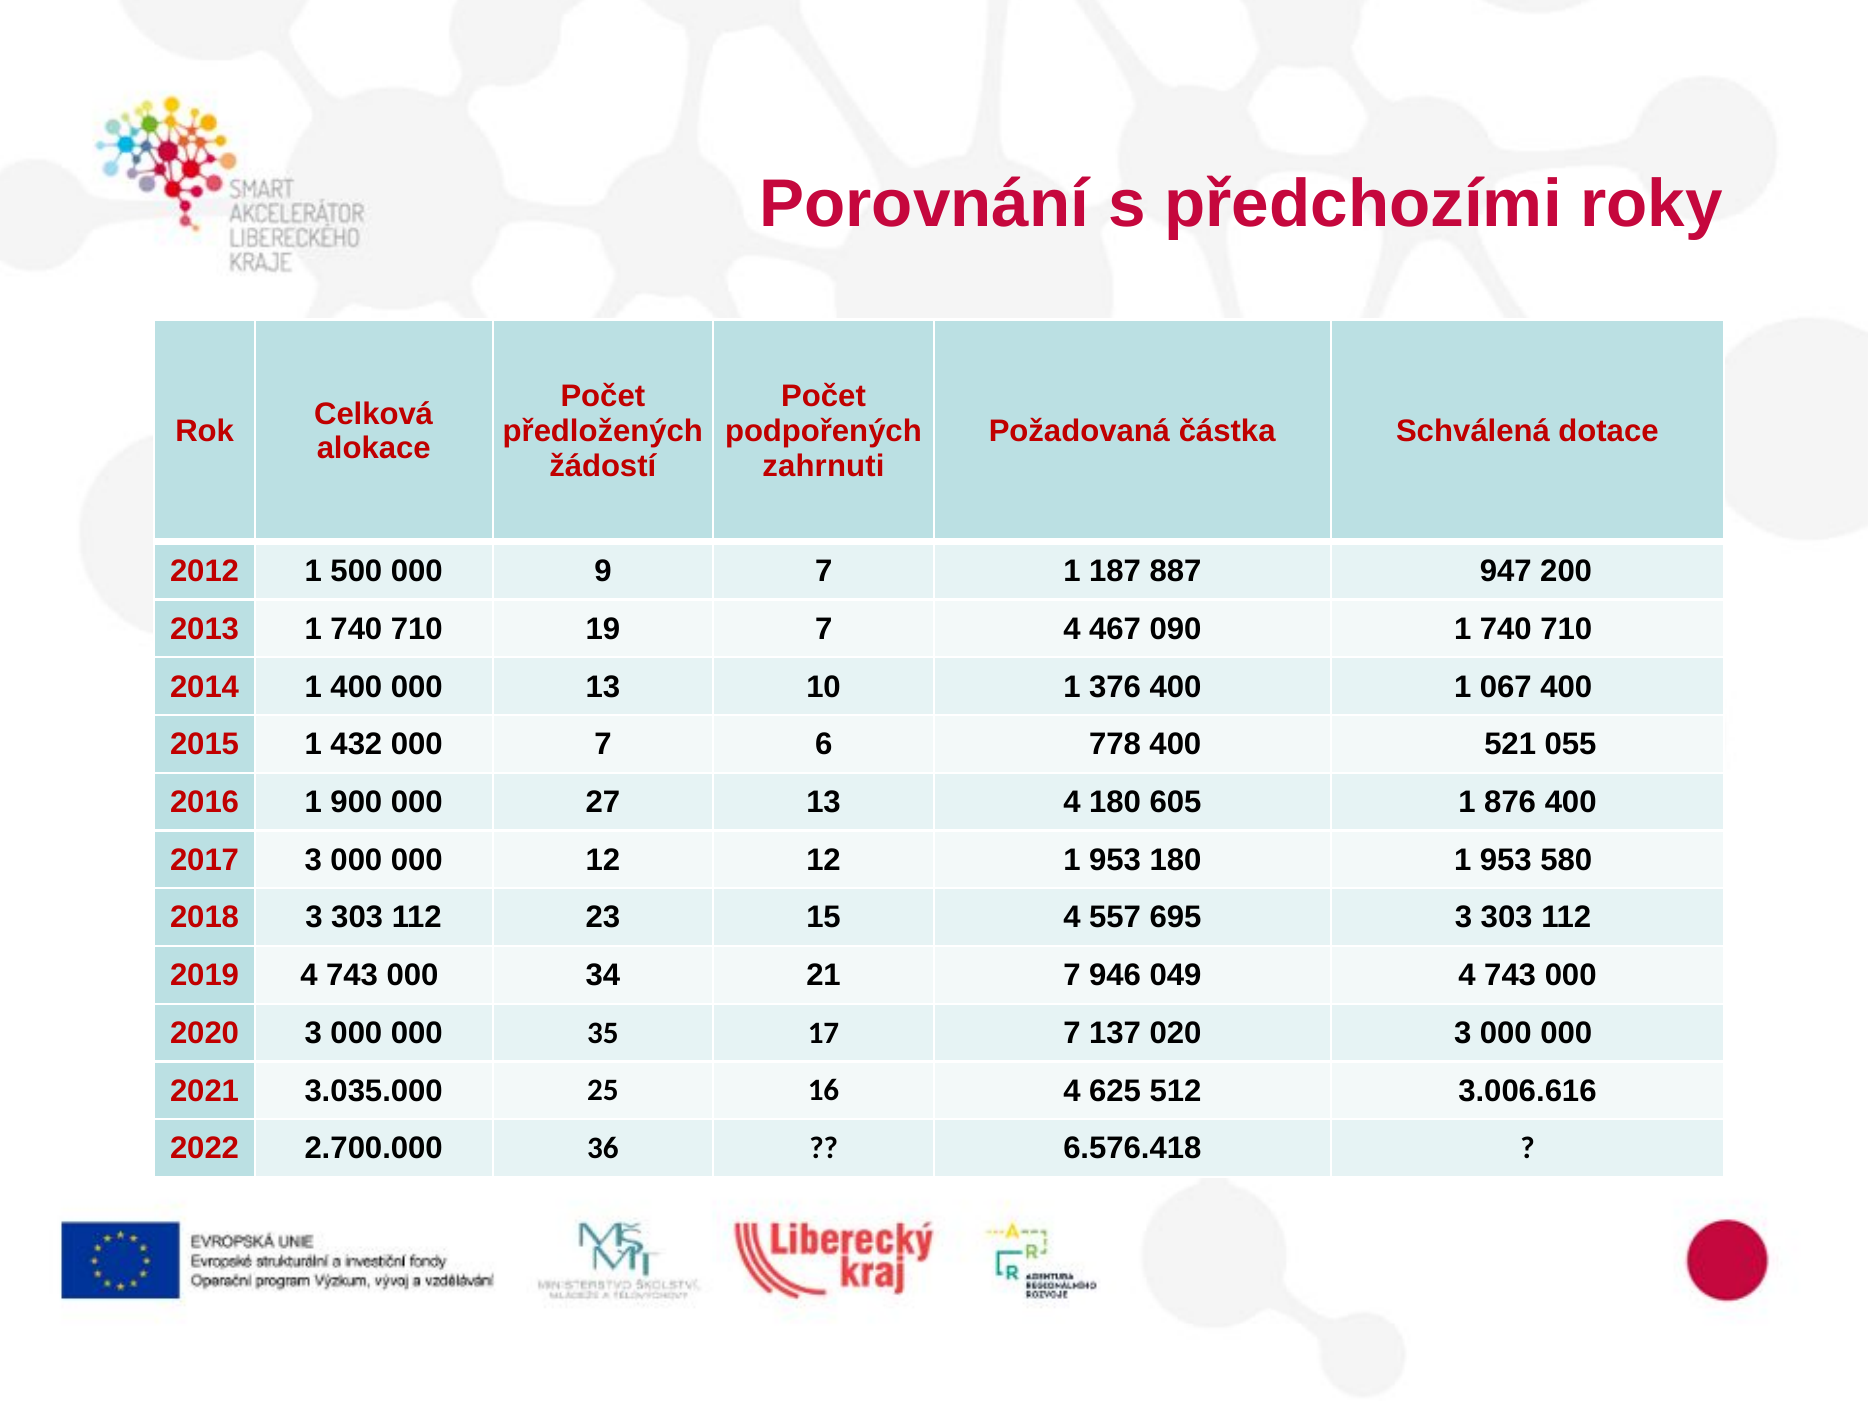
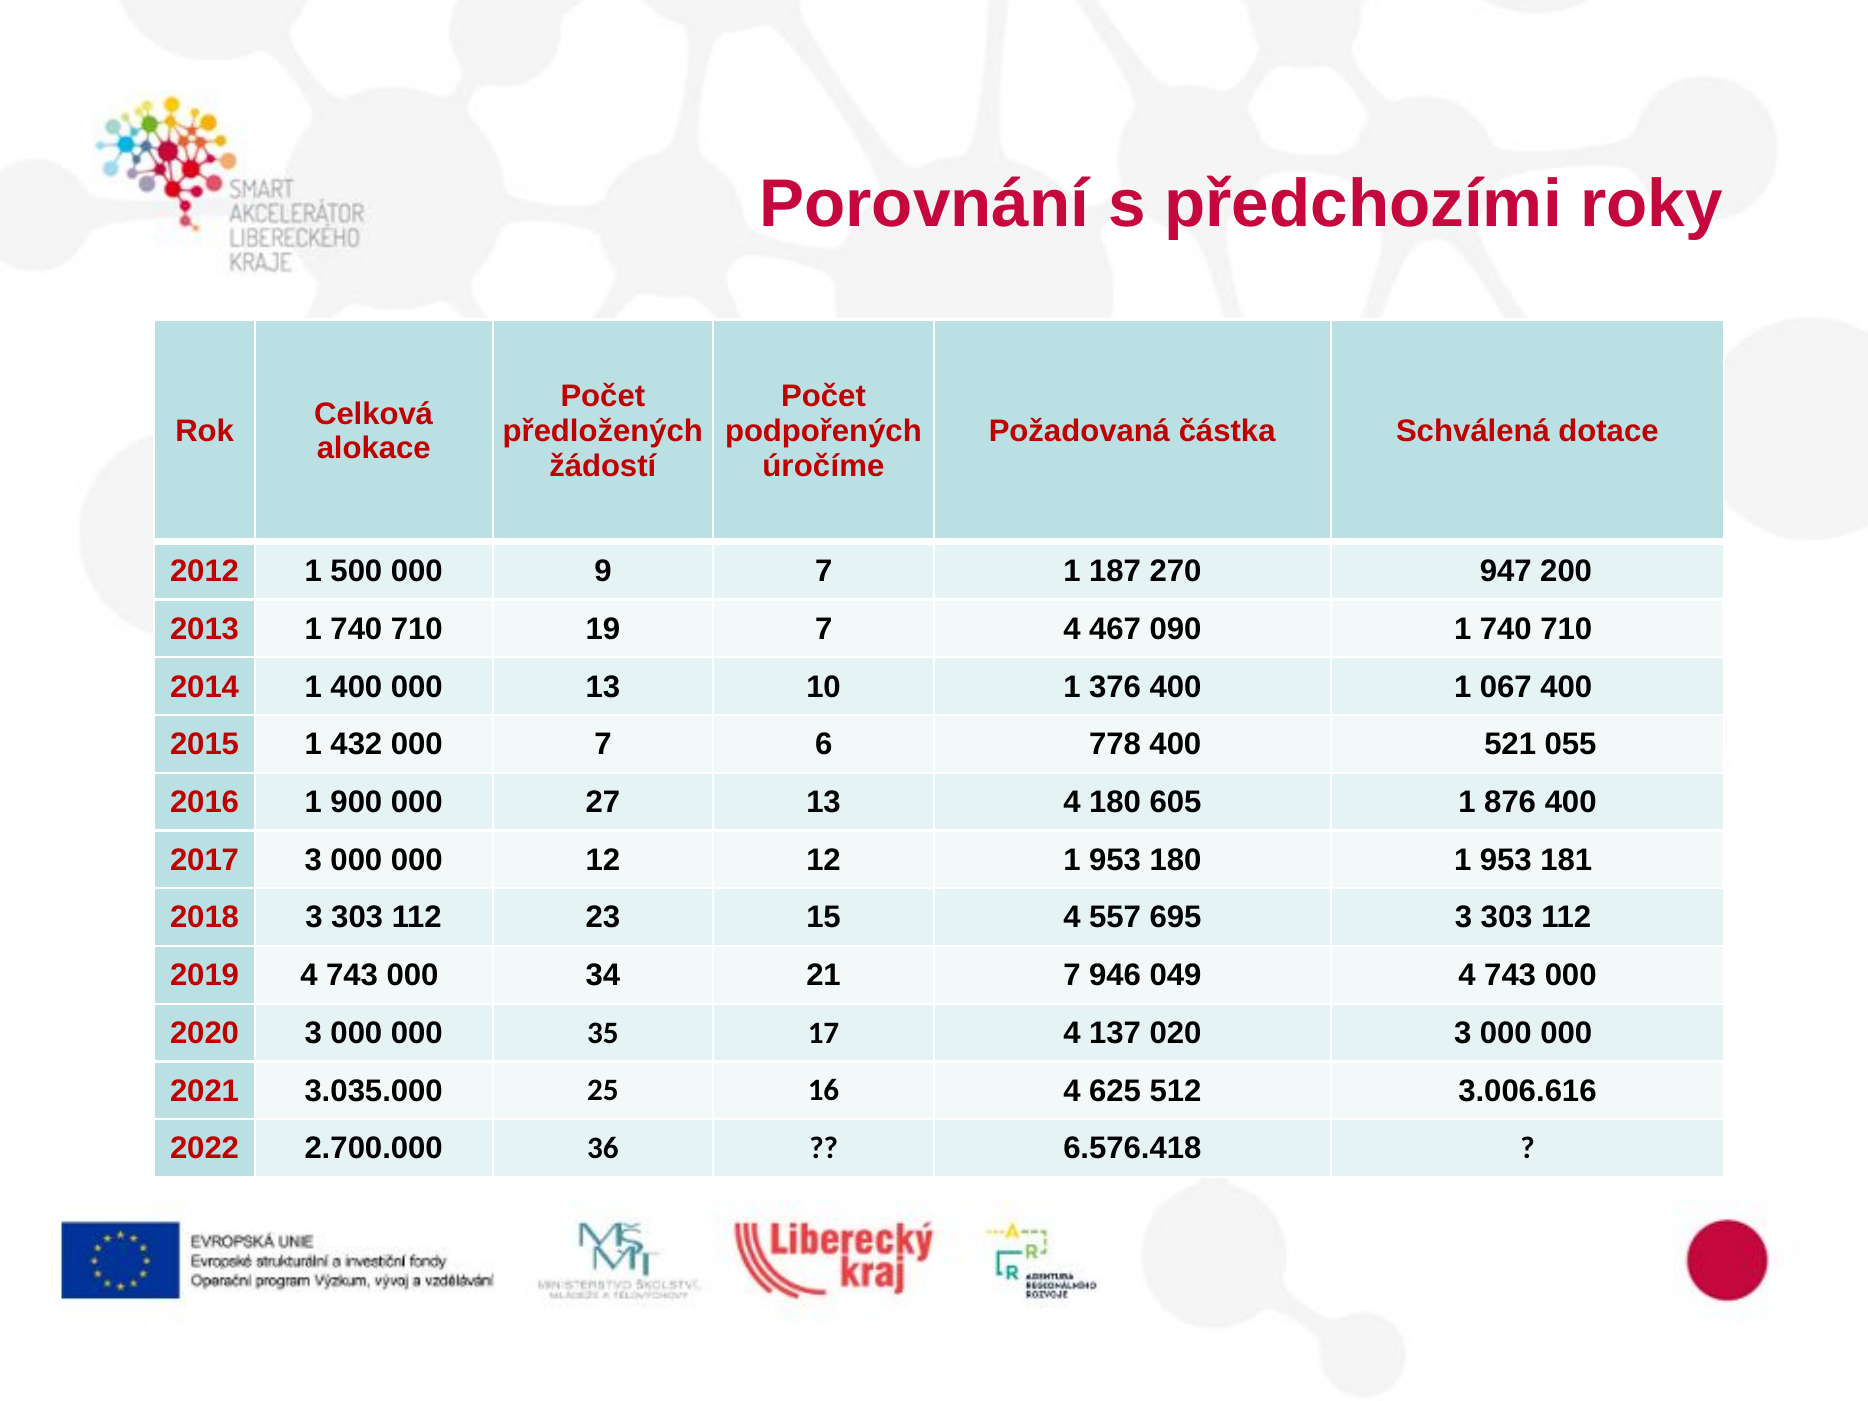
zahrnuti: zahrnuti -> úročíme
887: 887 -> 270
580: 580 -> 181
17 7: 7 -> 4
